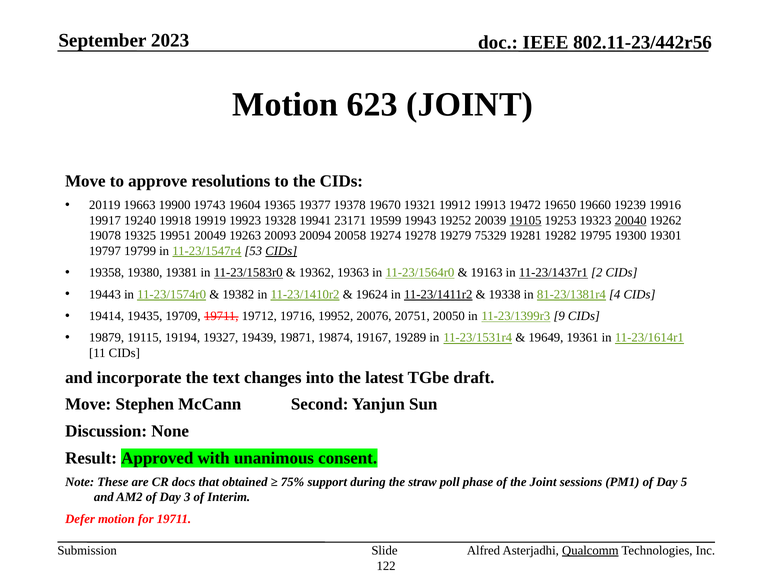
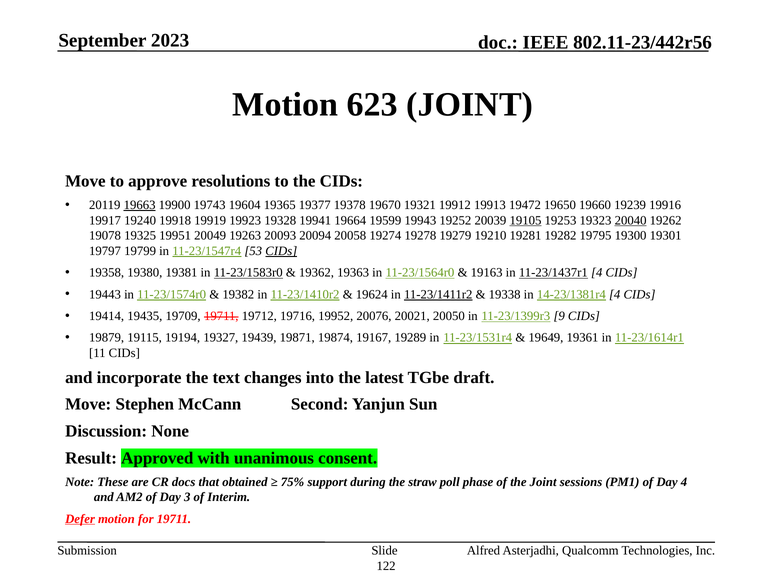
19663 underline: none -> present
23171: 23171 -> 19664
75329: 75329 -> 19210
11-23/1437r1 2: 2 -> 4
81-23/1381r4: 81-23/1381r4 -> 14-23/1381r4
20751: 20751 -> 20021
Day 5: 5 -> 4
Defer underline: none -> present
Qualcomm underline: present -> none
